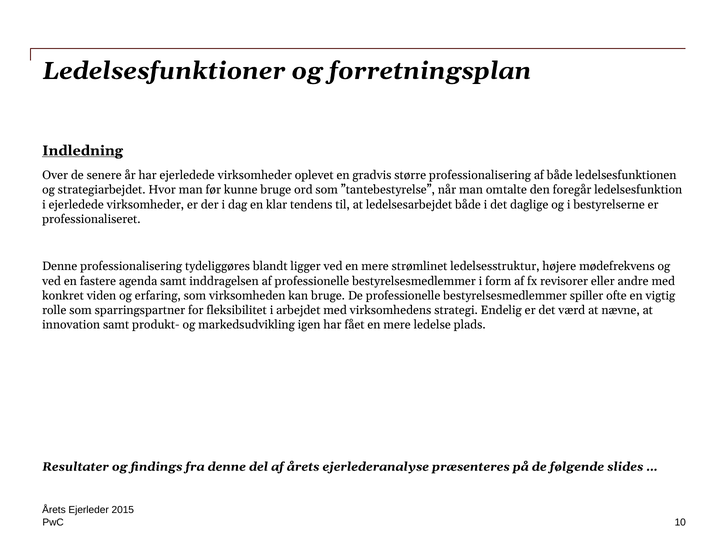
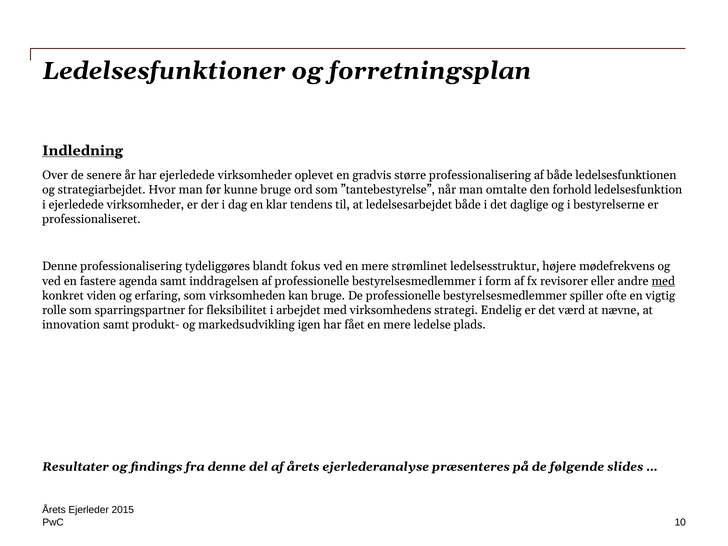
foregår: foregår -> forhold
ligger: ligger -> fokus
med at (663, 281) underline: none -> present
